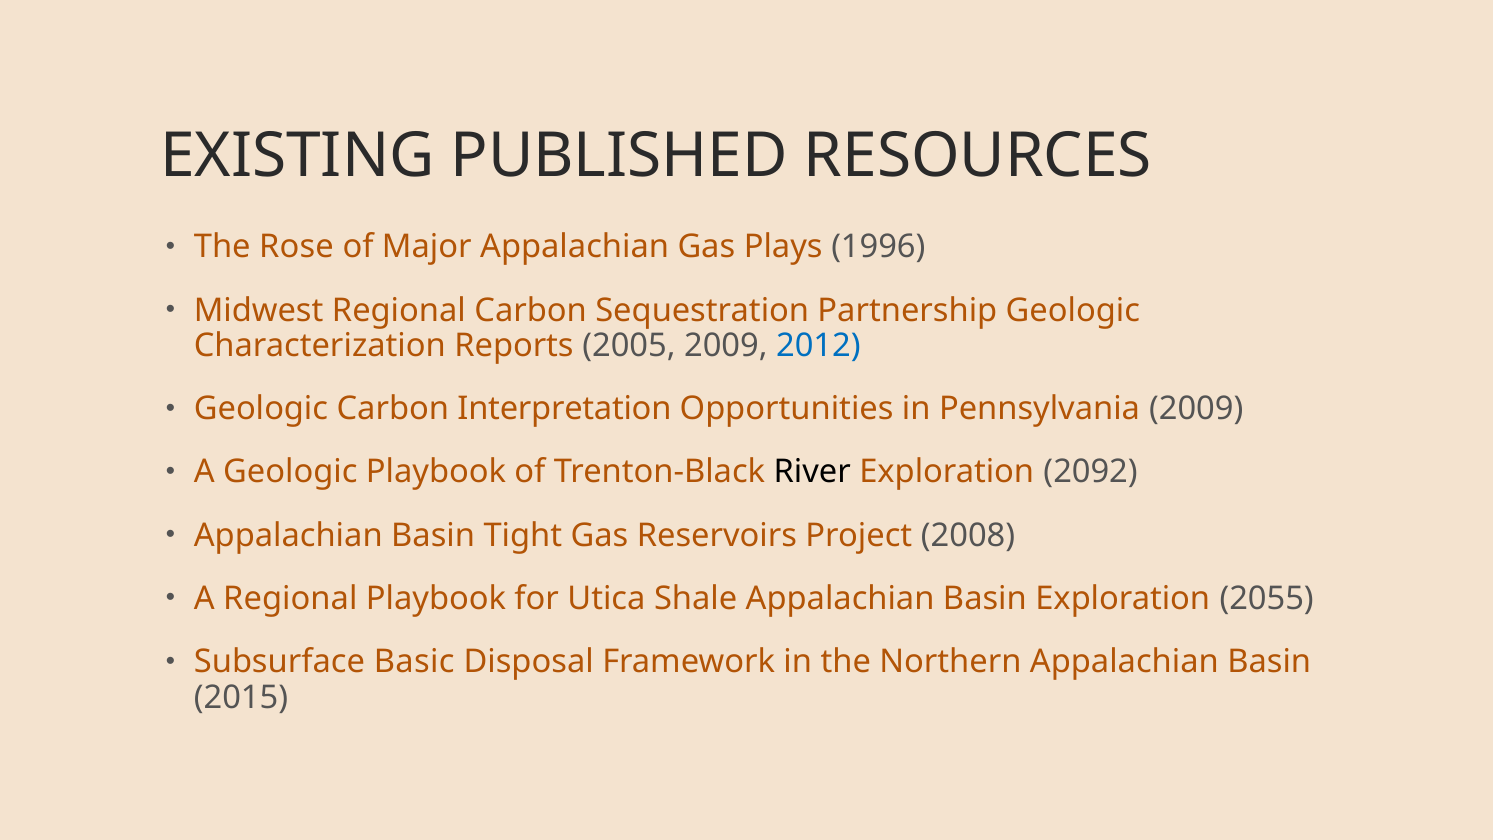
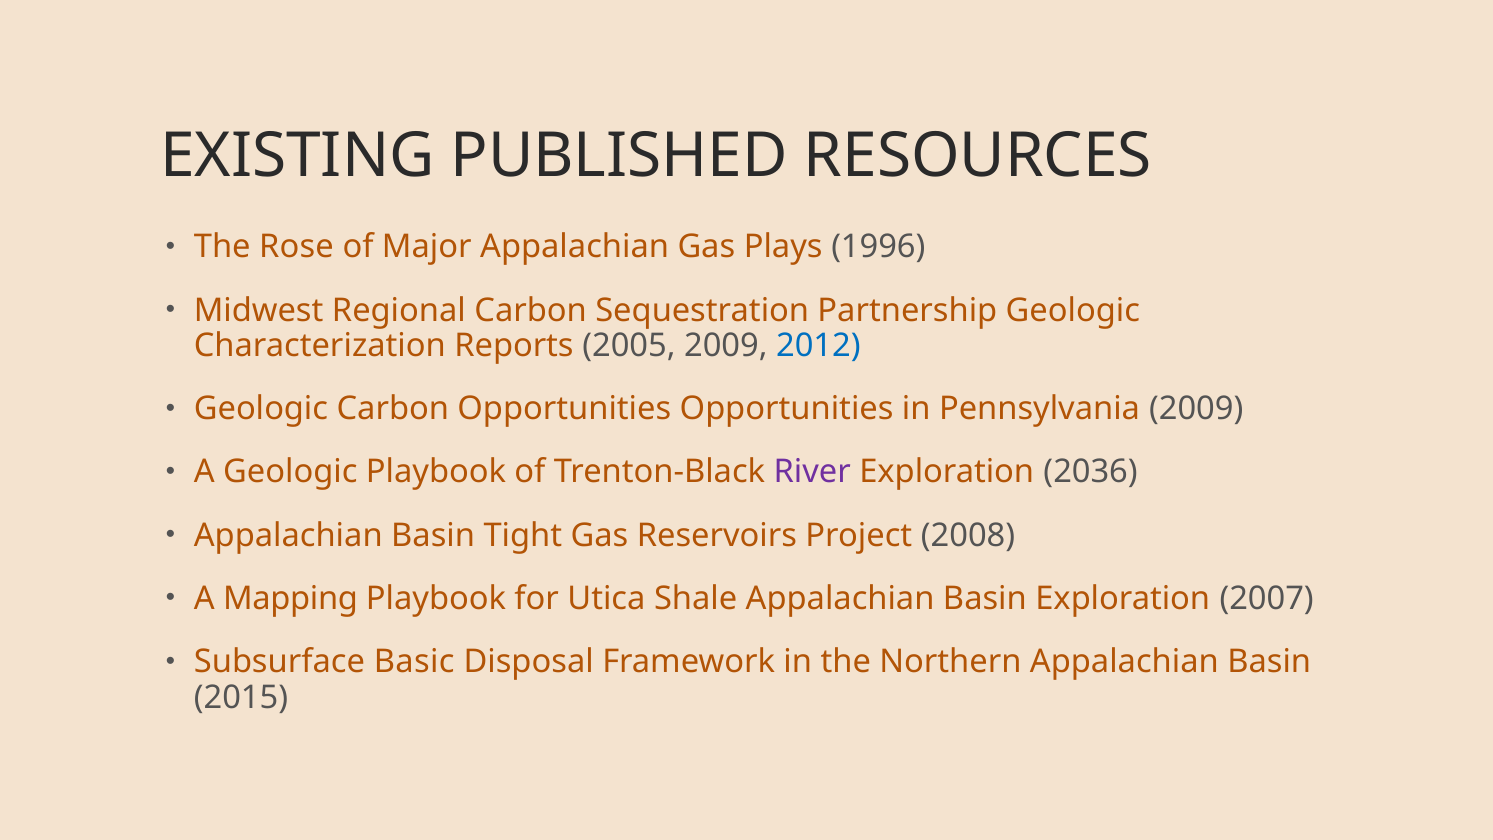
Carbon Interpretation: Interpretation -> Opportunities
River colour: black -> purple
2092: 2092 -> 2036
A Regional: Regional -> Mapping
2055: 2055 -> 2007
